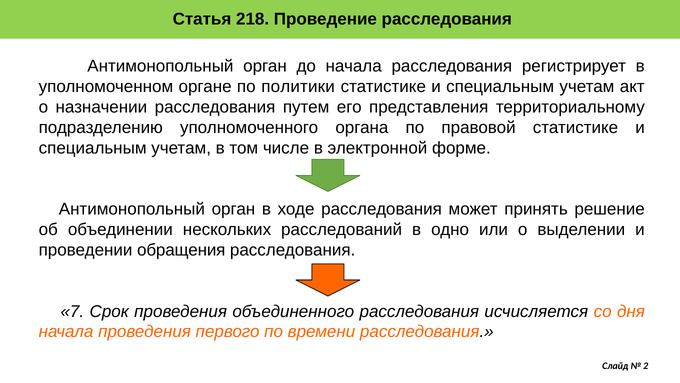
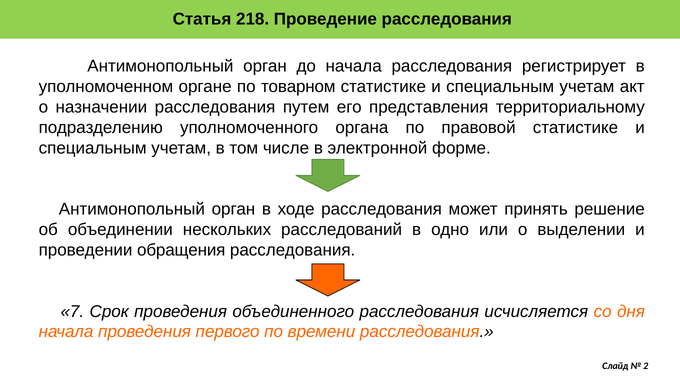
политики: политики -> товарном
